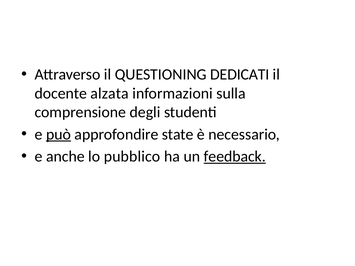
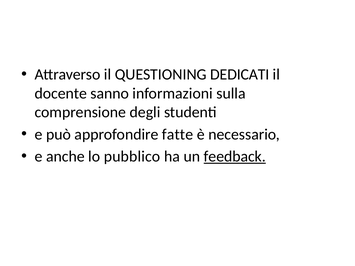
alzata: alzata -> sanno
può underline: present -> none
state: state -> fatte
